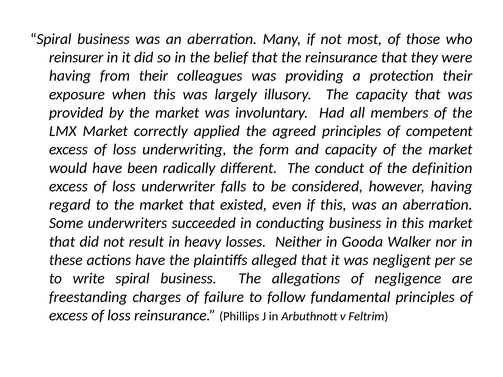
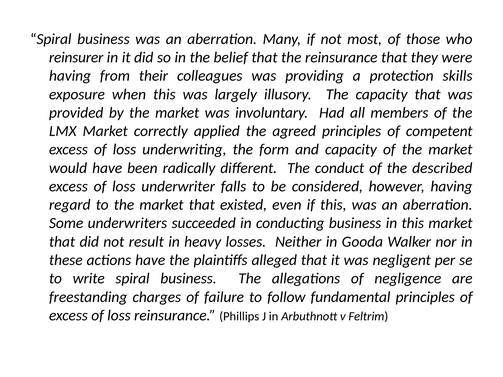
protection their: their -> skills
definition: definition -> described
